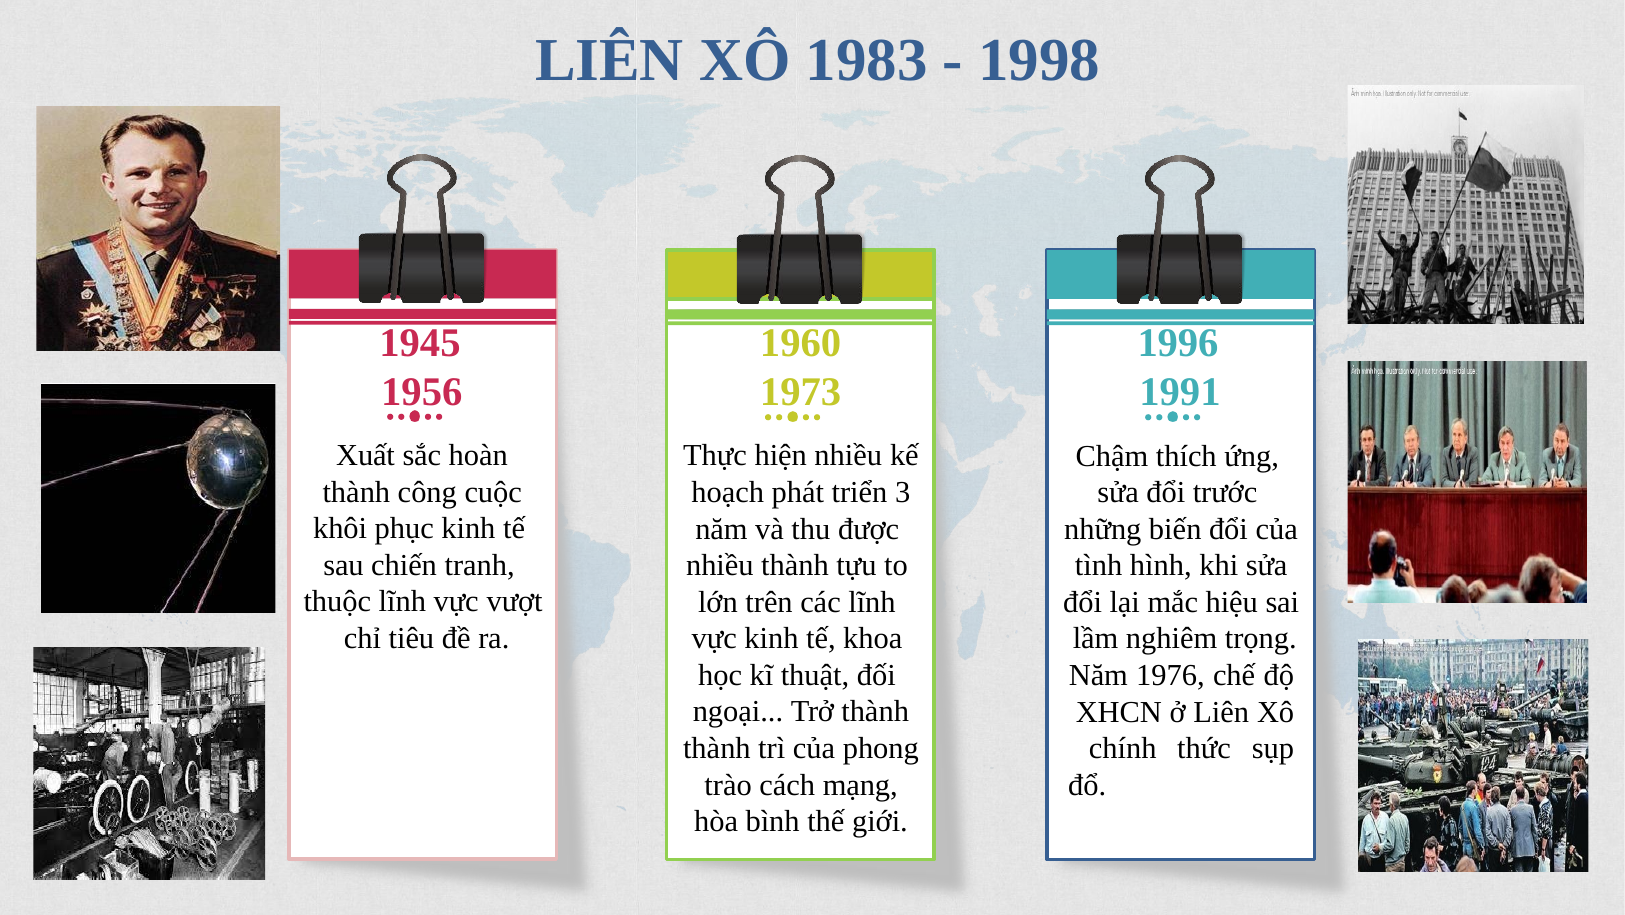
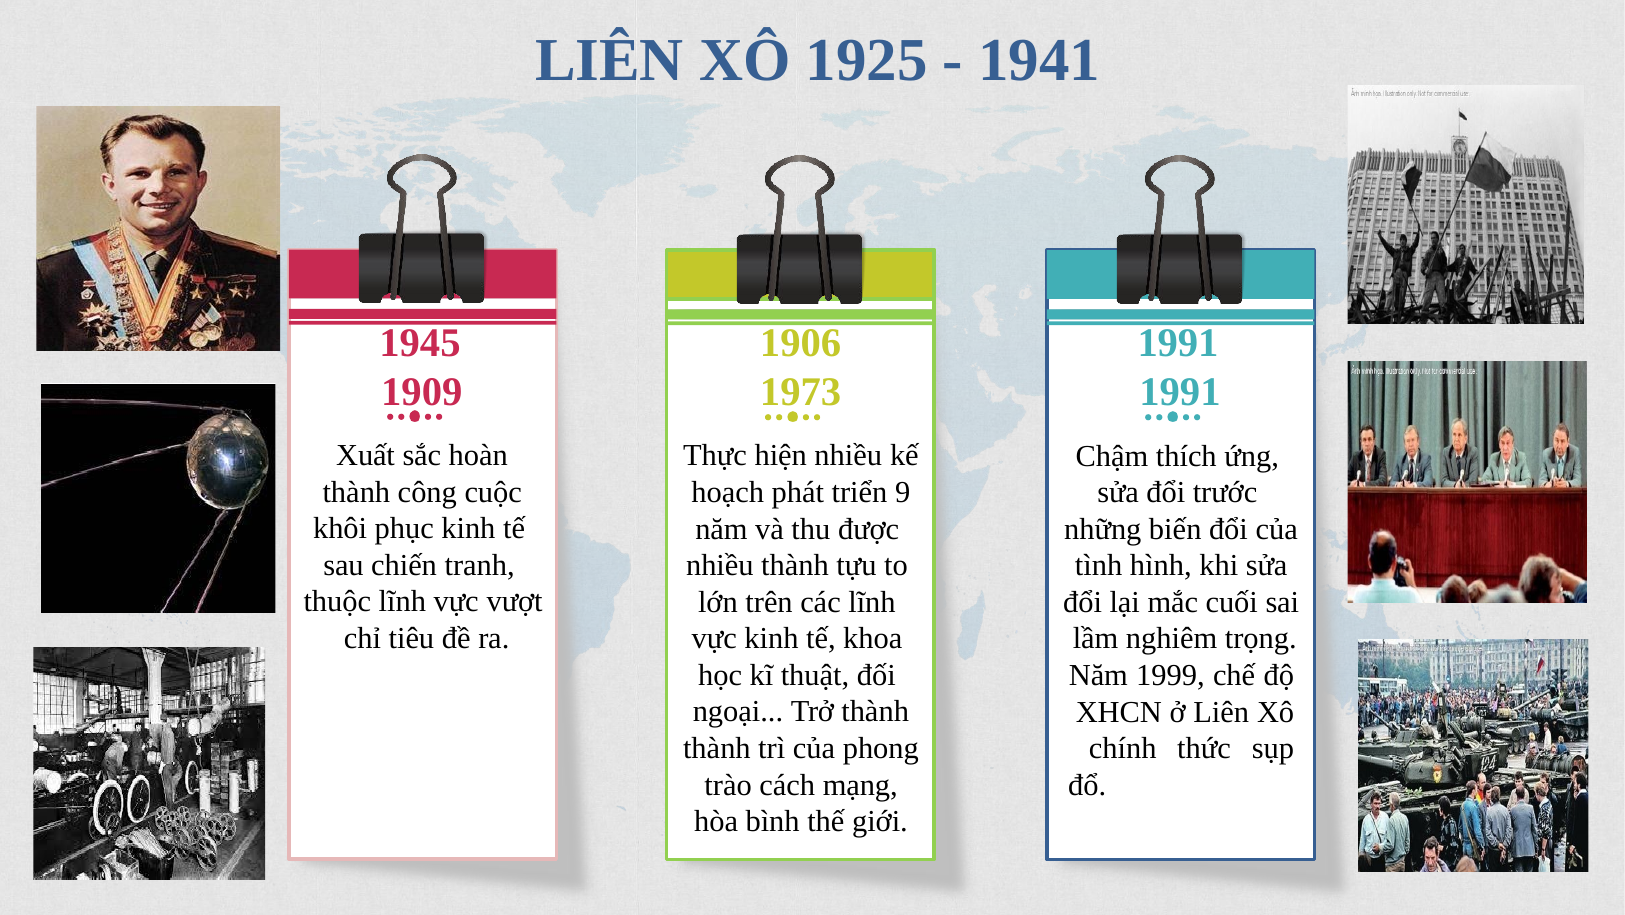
1983: 1983 -> 1925
1998: 1998 -> 1941
1960: 1960 -> 1906
1996 at (1178, 343): 1996 -> 1991
1956: 1956 -> 1909
3: 3 -> 9
hiệu: hiệu -> cuối
1976: 1976 -> 1999
